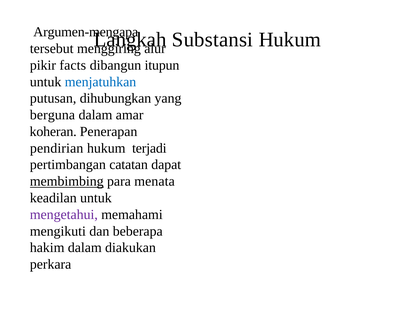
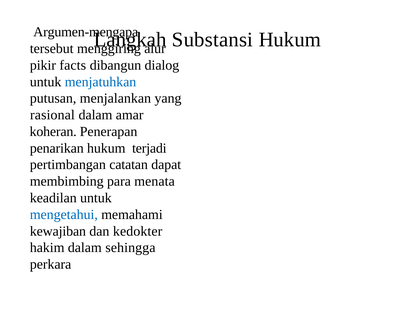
itupun: itupun -> dialog
dihubungkan: dihubungkan -> menjalankan
berguna: berguna -> rasional
pendirian: pendirian -> penarikan
membimbing underline: present -> none
mengetahui colour: purple -> blue
mengikuti: mengikuti -> kewajiban
beberapa: beberapa -> kedokter
diakukan: diakukan -> sehingga
